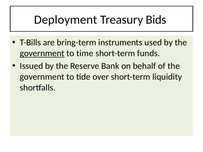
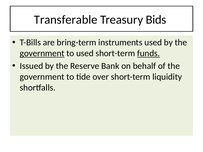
Deployment: Deployment -> Transferable
to time: time -> used
funds underline: none -> present
